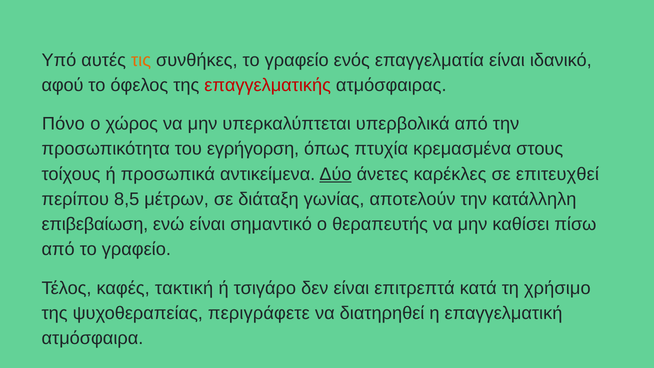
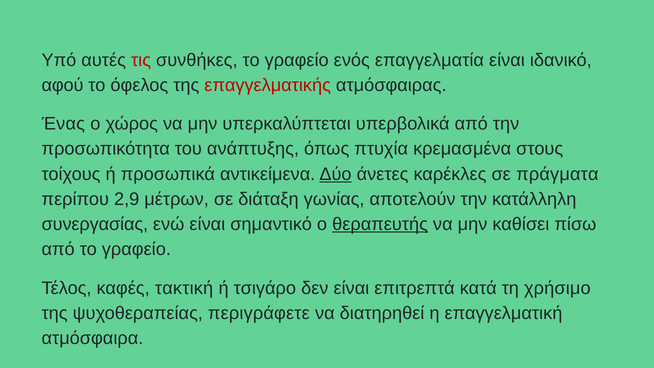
τις colour: orange -> red
Πόνο: Πόνο -> Ένας
εγρήγορση: εγρήγορση -> ανάπτυξης
επιτευχθεί: επιτευχθεί -> πράγματα
8,5: 8,5 -> 2,9
επιβεβαίωση: επιβεβαίωση -> συνεργασίας
θεραπευτής underline: none -> present
